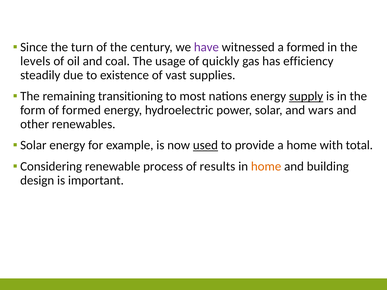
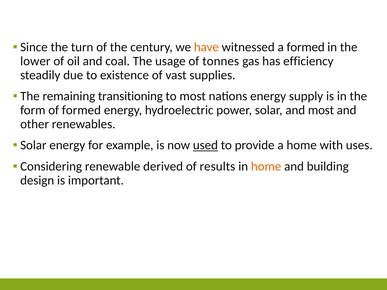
have colour: purple -> orange
levels: levels -> lower
quickly: quickly -> tonnes
supply underline: present -> none
and wars: wars -> most
total: total -> uses
process: process -> derived
